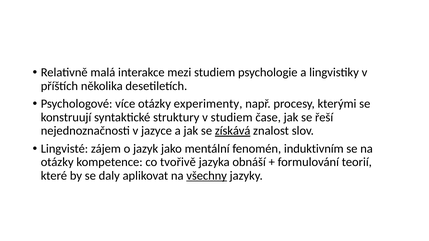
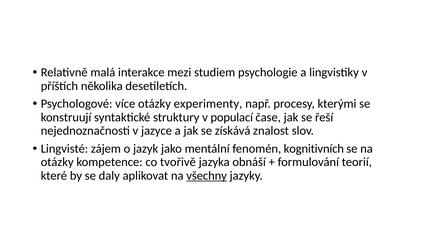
v studiem: studiem -> populací
získává underline: present -> none
induktivním: induktivním -> kognitivních
